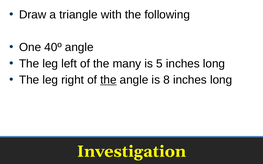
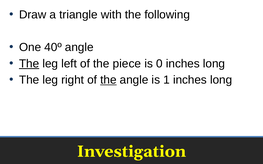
The at (29, 64) underline: none -> present
many: many -> piece
5: 5 -> 0
8: 8 -> 1
